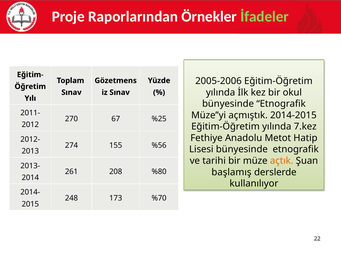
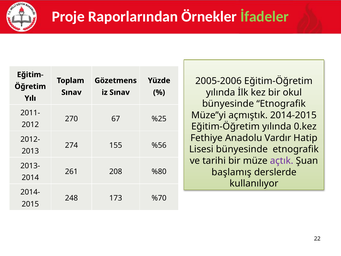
7.kez: 7.kez -> 0.kez
Metot: Metot -> Vardır
açtık colour: orange -> purple
